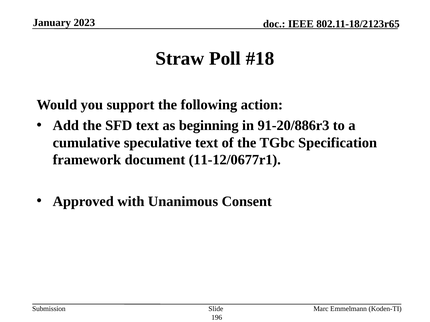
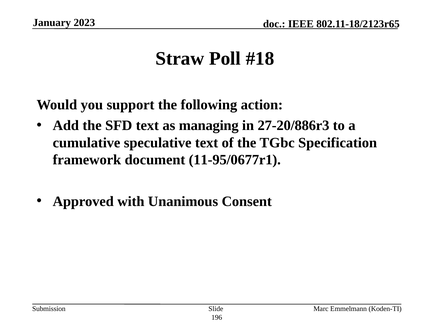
beginning: beginning -> managing
91-20/886r3: 91-20/886r3 -> 27-20/886r3
11-12/0677r1: 11-12/0677r1 -> 11-95/0677r1
